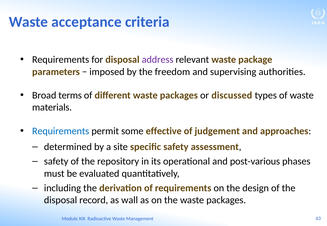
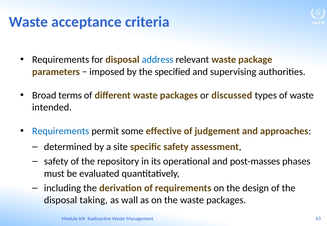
address colour: purple -> blue
freedom: freedom -> specified
materials: materials -> intended
post-various: post-various -> post-masses
record: record -> taking
